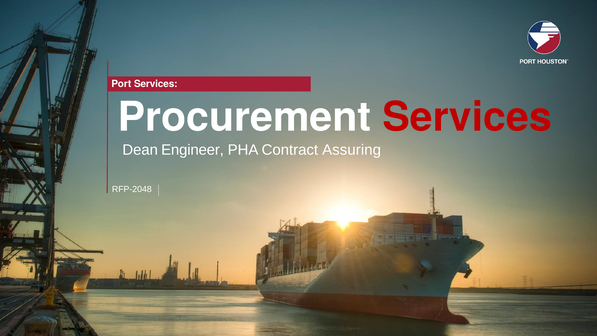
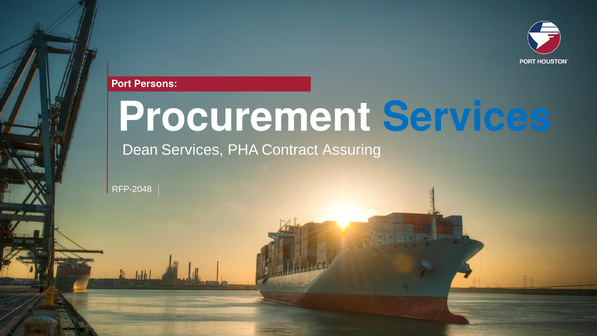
Port Services: Services -> Persons
Services at (467, 117) colour: red -> blue
Dean Engineer: Engineer -> Services
